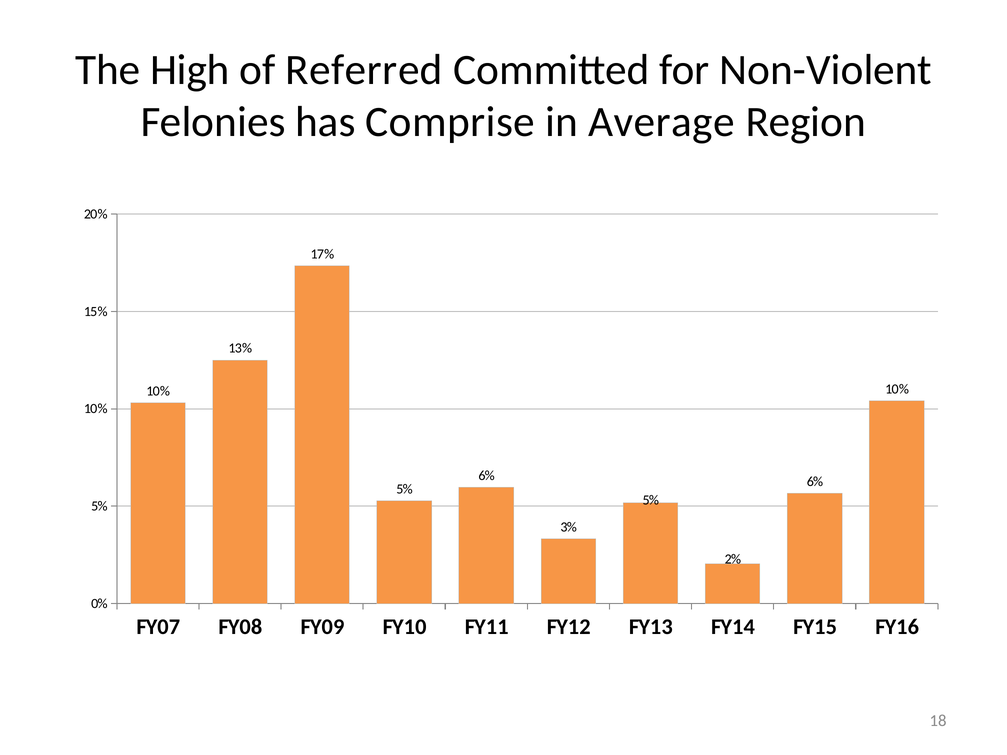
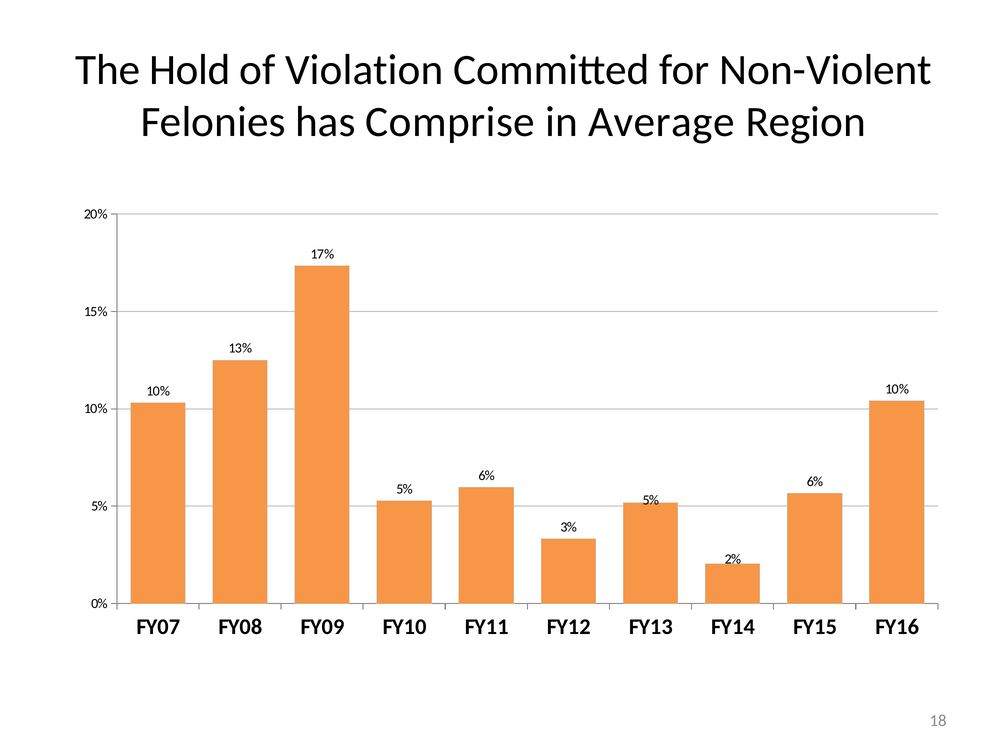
High: High -> Hold
Referred: Referred -> Violation
